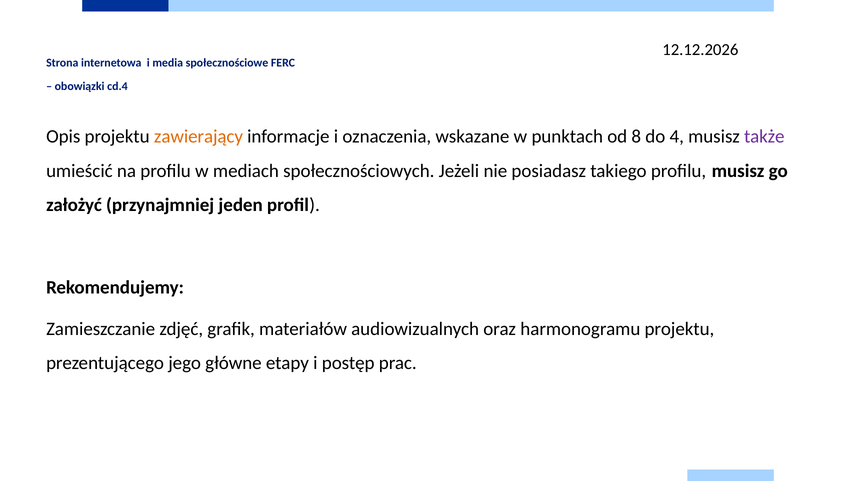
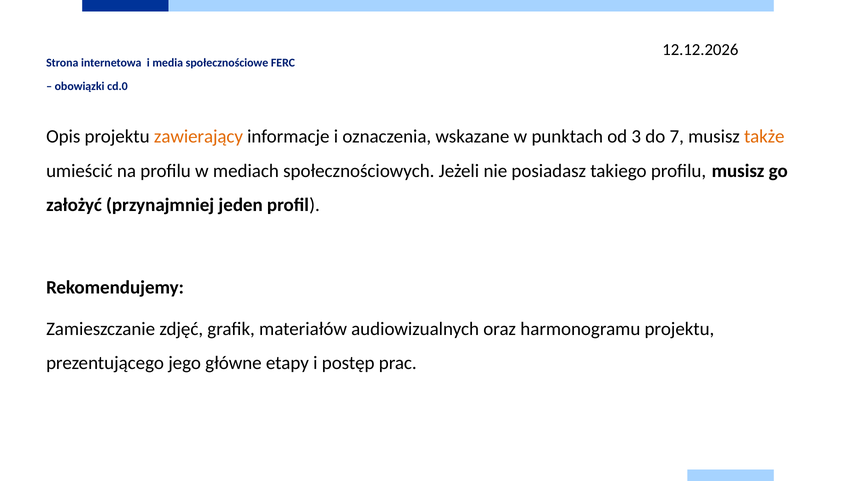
cd.4: cd.4 -> cd.0
8: 8 -> 3
4: 4 -> 7
także colour: purple -> orange
